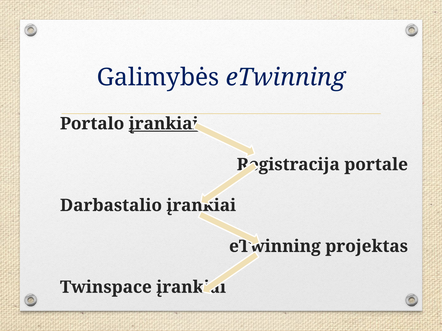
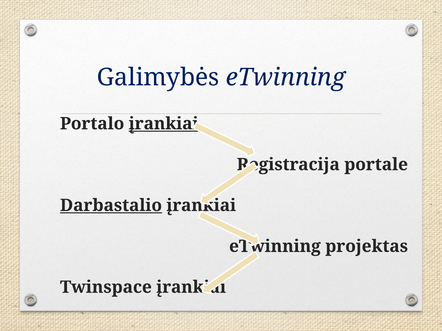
Darbastalio underline: none -> present
